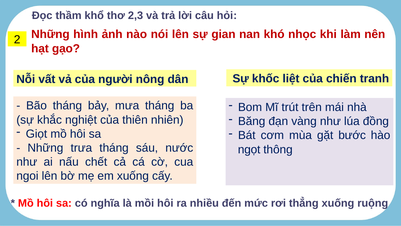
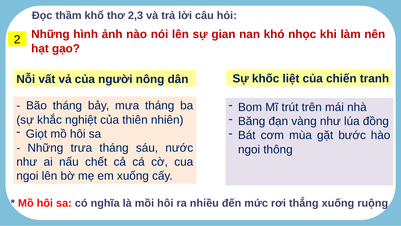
ngọt at (249, 150): ngọt -> ngoi
